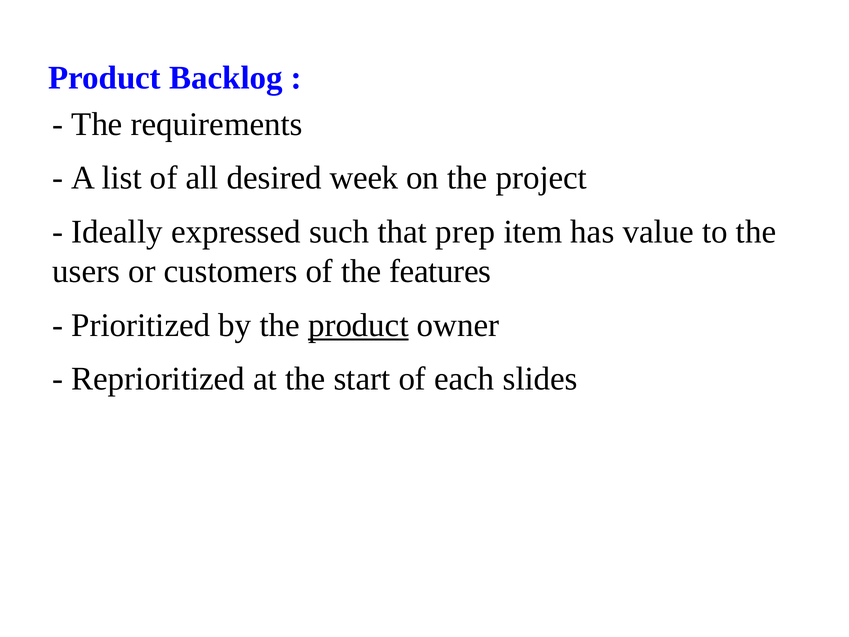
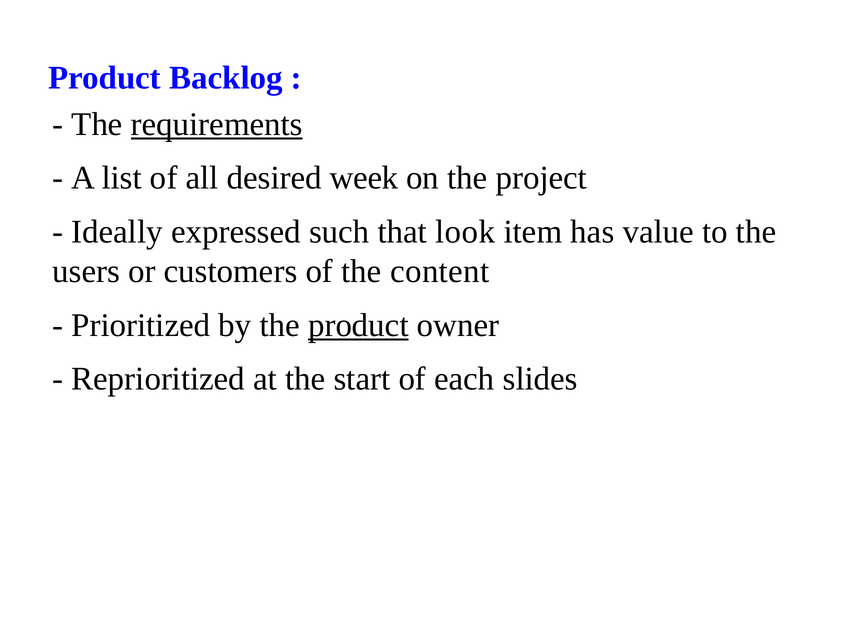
requirements underline: none -> present
prep: prep -> look
features: features -> content
